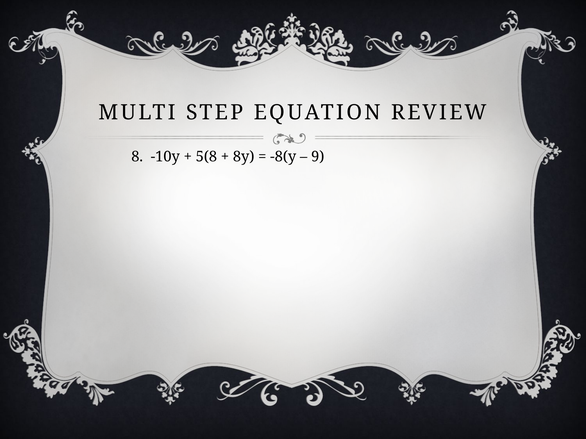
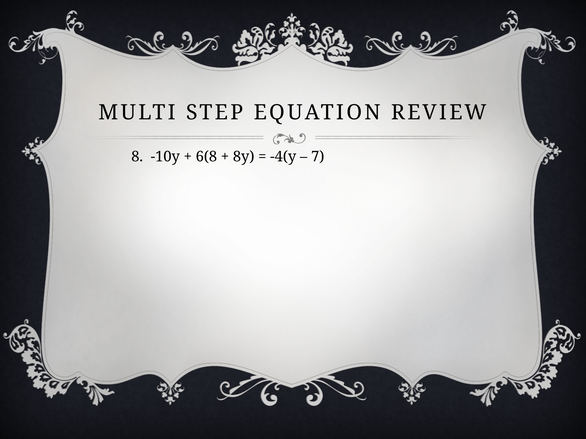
5(8: 5(8 -> 6(8
-8(y: -8(y -> -4(y
9: 9 -> 7
